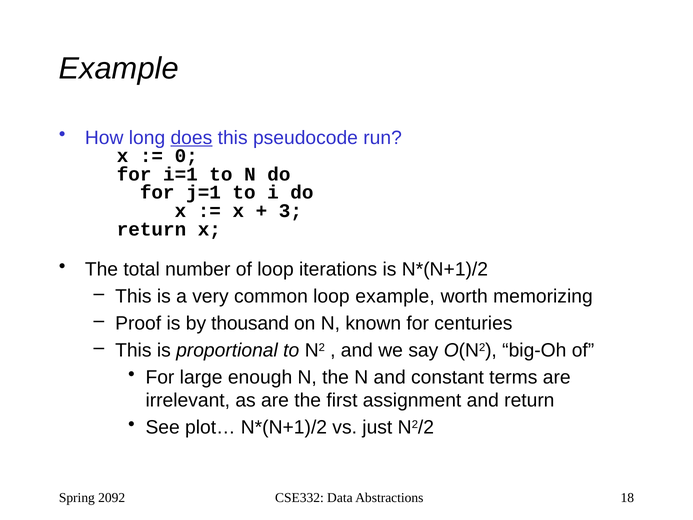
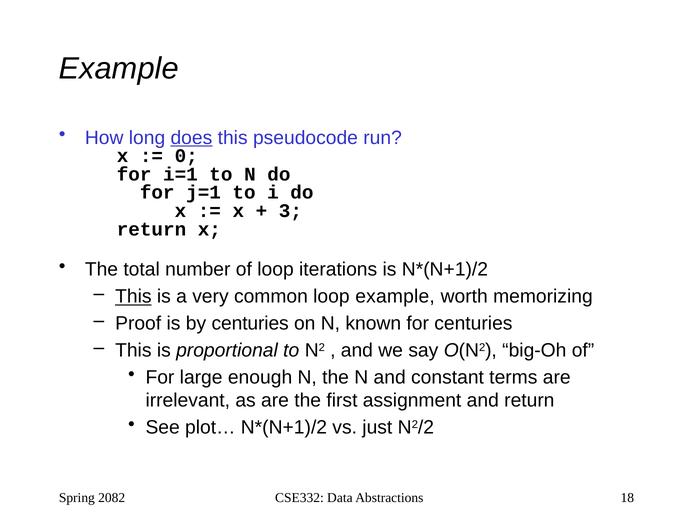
This at (133, 296) underline: none -> present
by thousand: thousand -> centuries
2092: 2092 -> 2082
